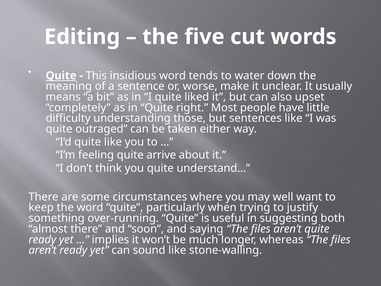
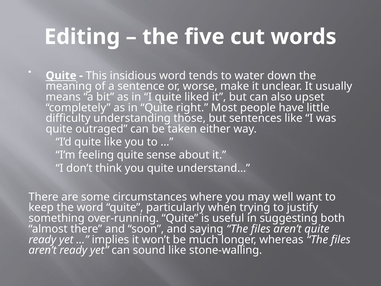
arrive: arrive -> sense
